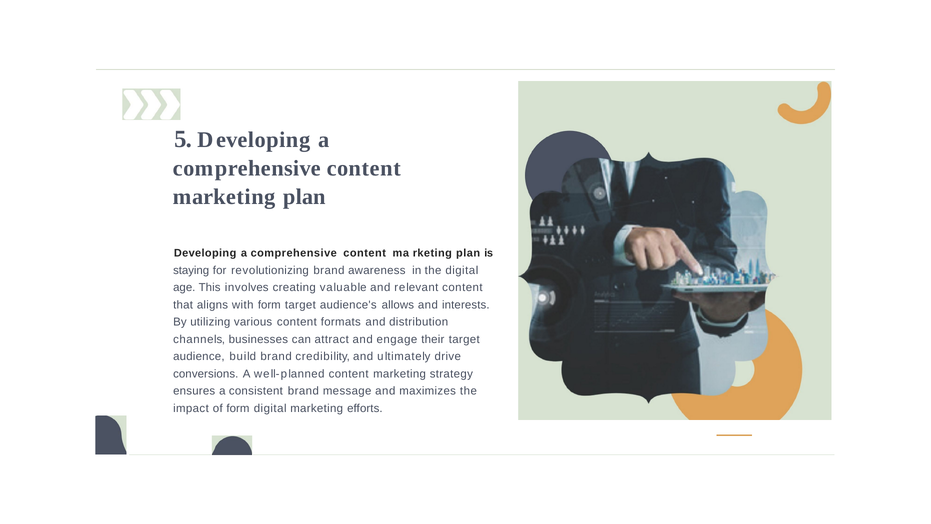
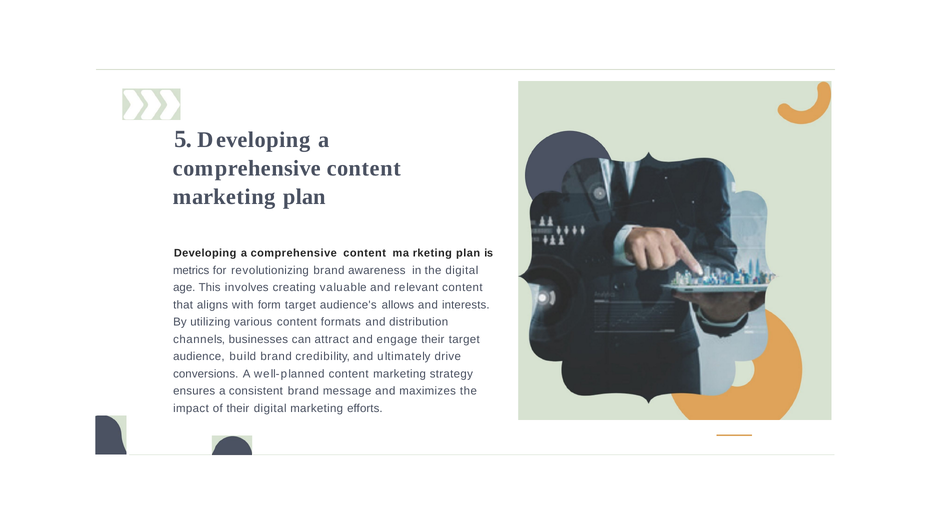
staying: staying -> metrics
of form: form -> their
